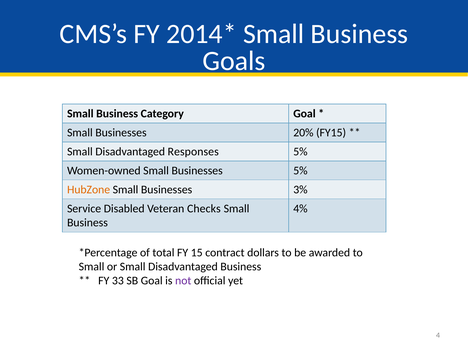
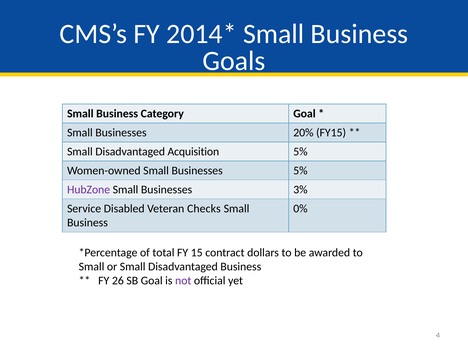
Responses: Responses -> Acquisition
HubZone colour: orange -> purple
4%: 4% -> 0%
33: 33 -> 26
